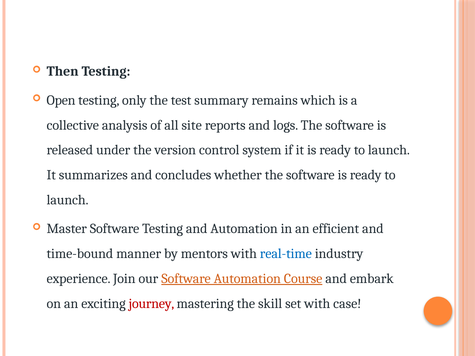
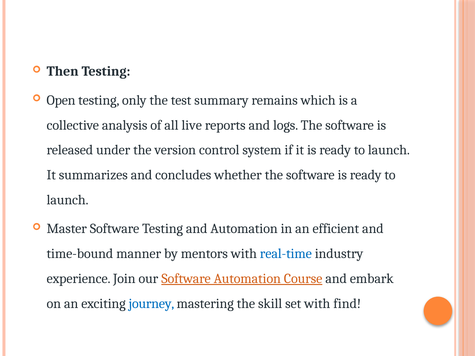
site: site -> live
journey colour: red -> blue
case: case -> find
